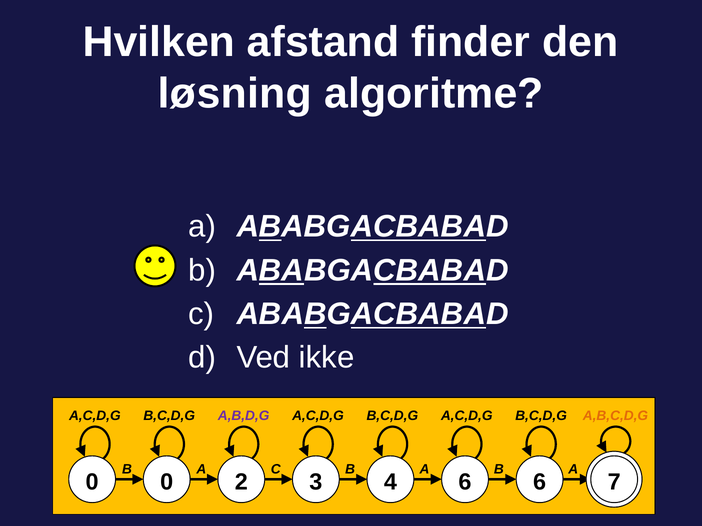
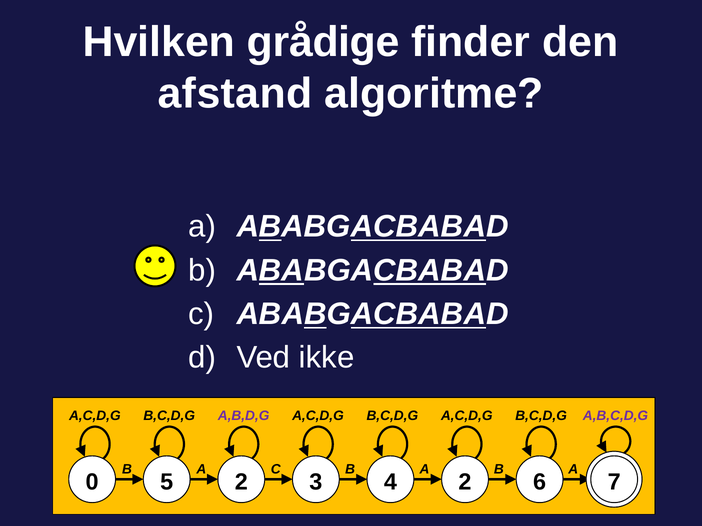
afstand: afstand -> grådige
løsning: løsning -> afstand
A,B,C,D,G colour: orange -> purple
0 0: 0 -> 5
4 6: 6 -> 2
